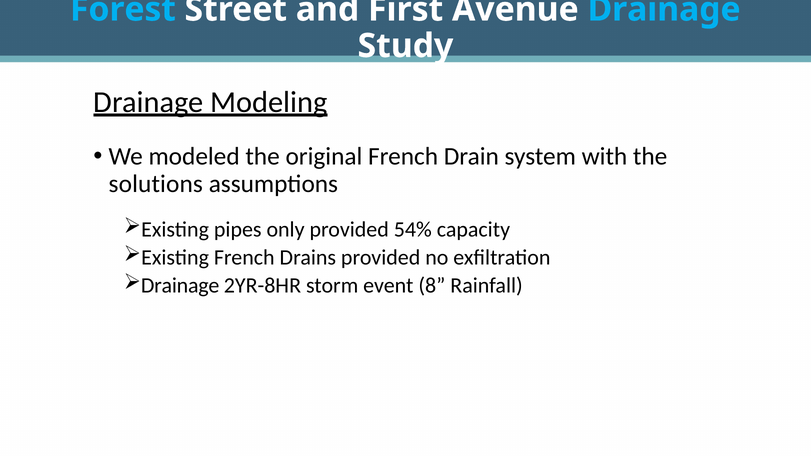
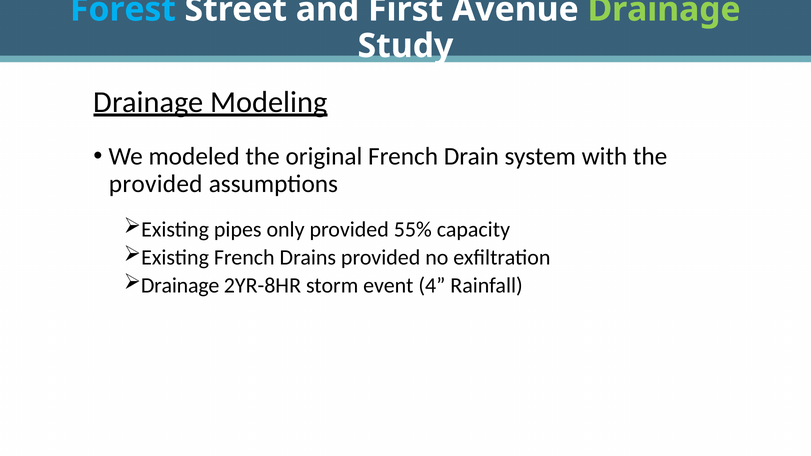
Drainage at (664, 9) colour: light blue -> light green
solutions at (156, 184): solutions -> provided
54%: 54% -> 55%
8: 8 -> 4
